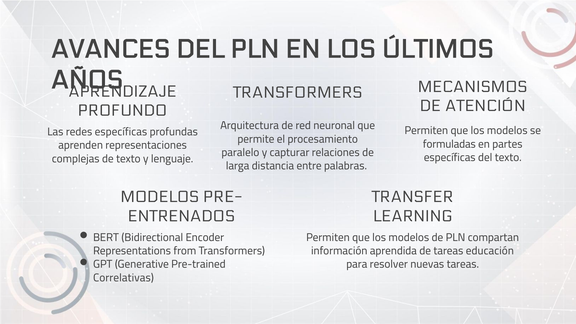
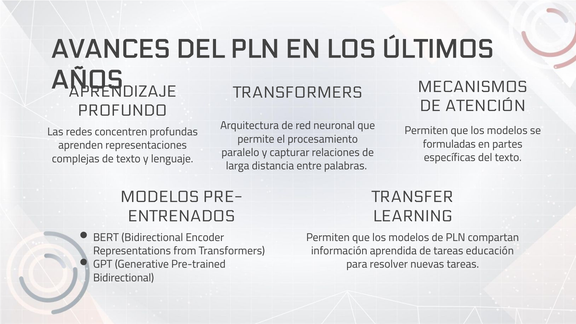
redes específicas: específicas -> concentren
Correlativas at (123, 278): Correlativas -> Bidirectional
